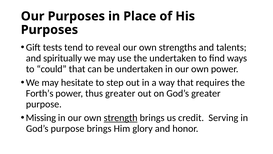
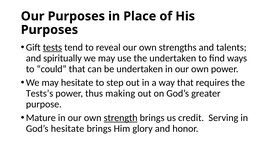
tests underline: none -> present
Forth’s: Forth’s -> Tests’s
thus greater: greater -> making
Missing: Missing -> Mature
God’s purpose: purpose -> hesitate
